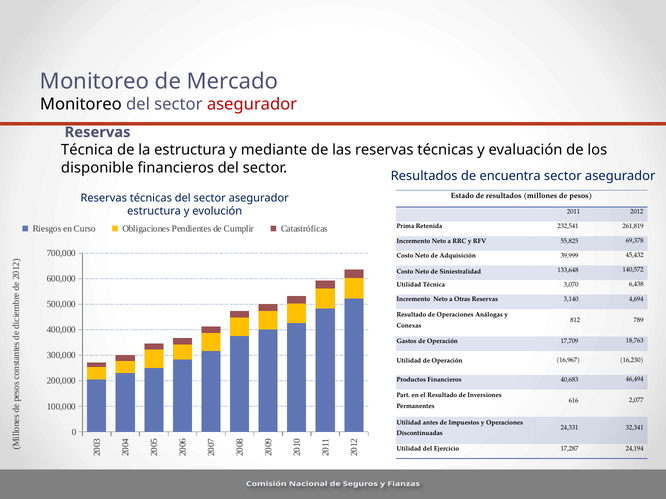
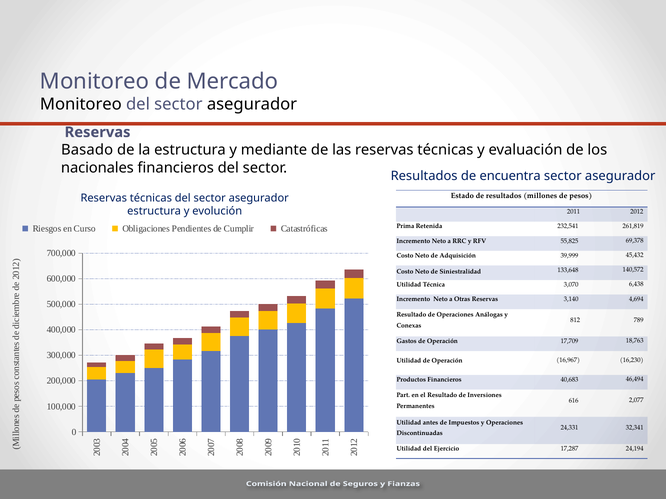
asegurador at (252, 104) colour: red -> black
Técnica at (87, 150): Técnica -> Basado
disponible: disponible -> nacionales
